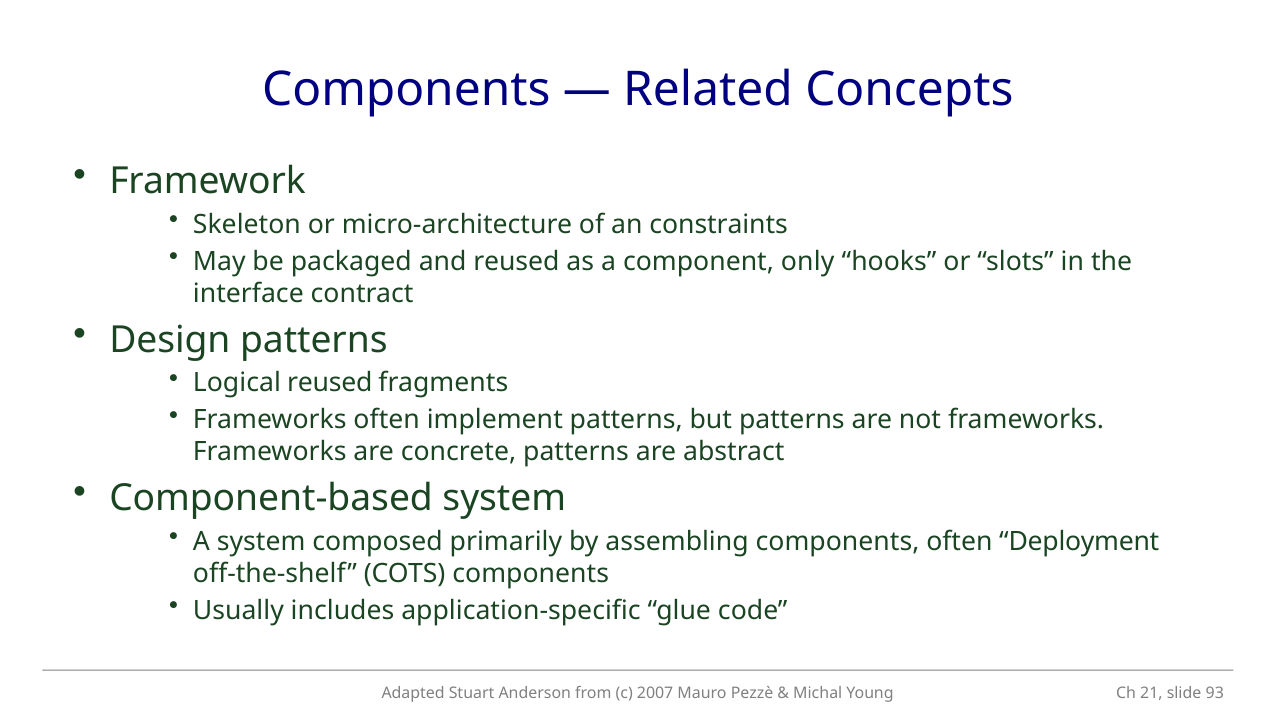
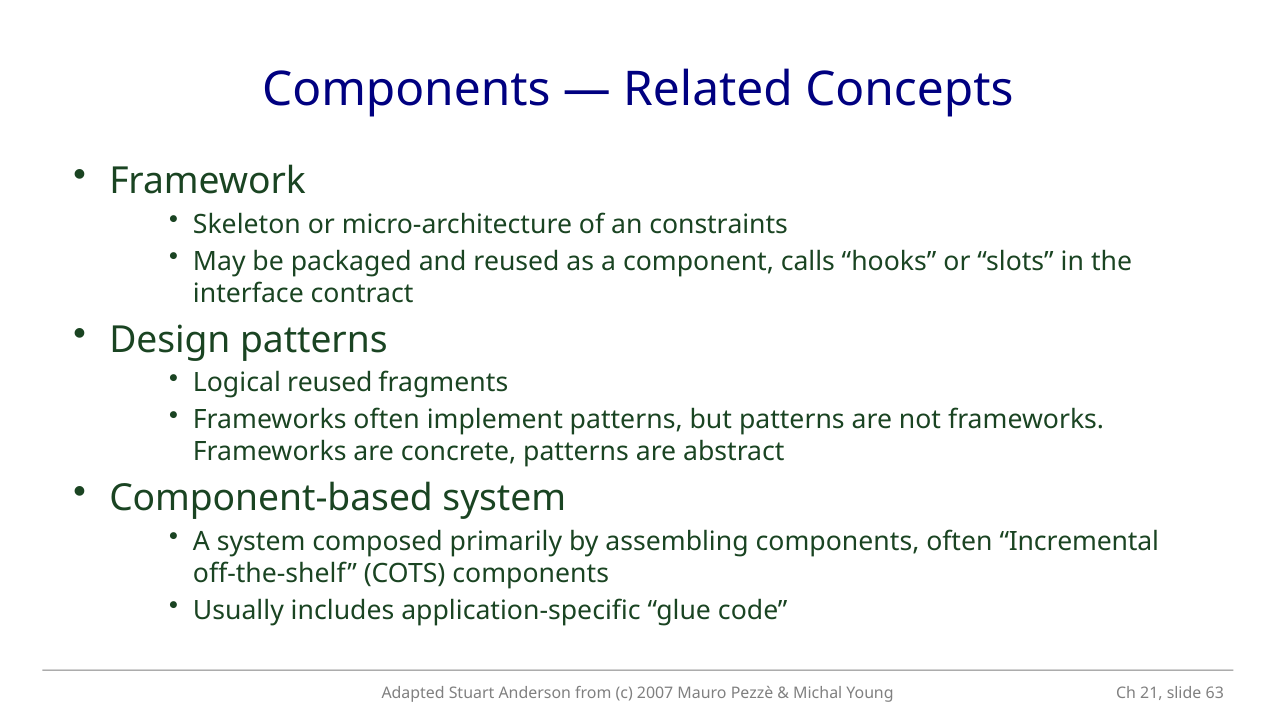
only: only -> calls
Deployment: Deployment -> Incremental
93: 93 -> 63
